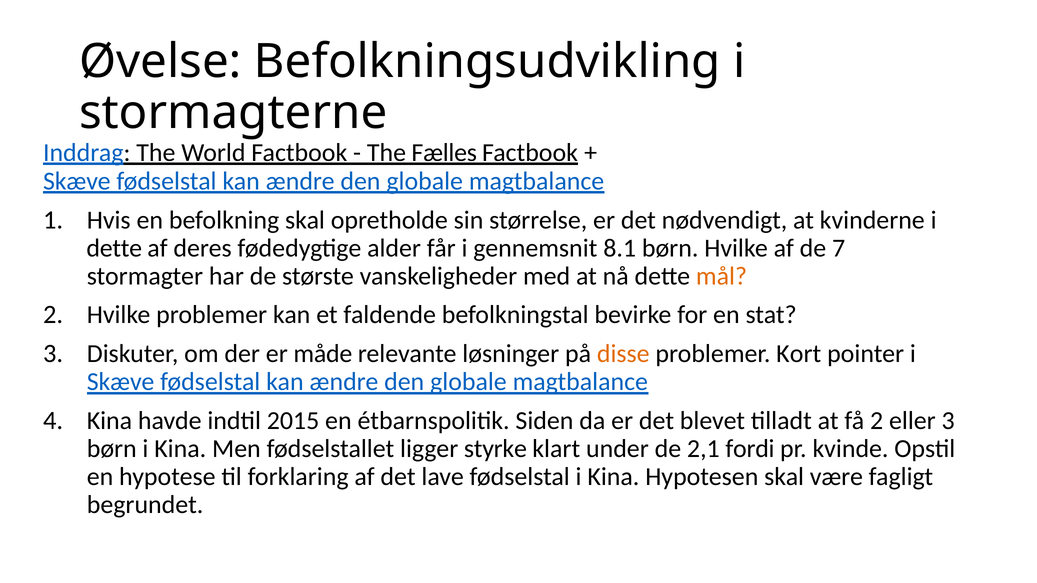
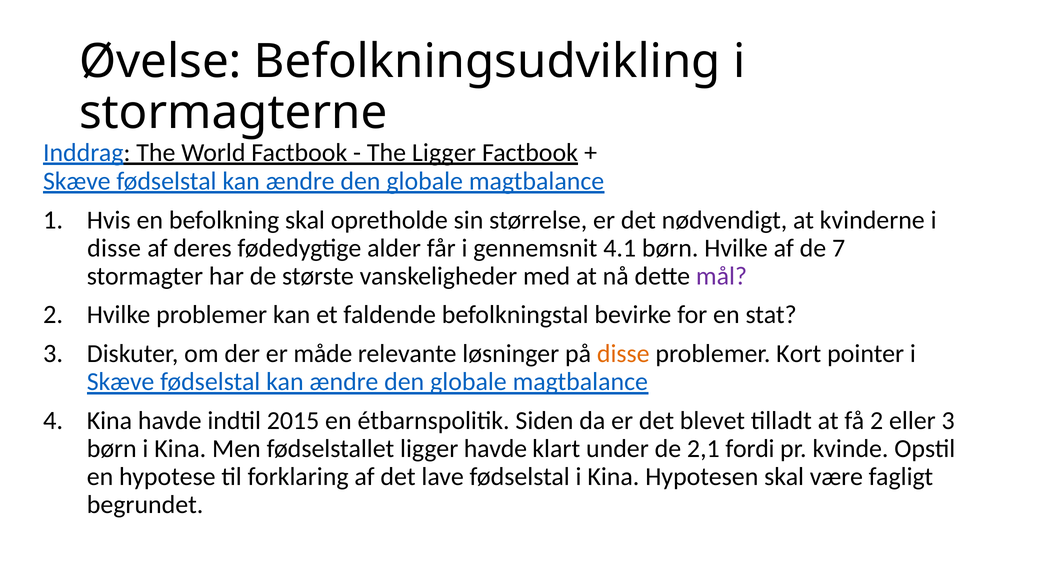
The Fælles: Fælles -> Ligger
dette at (114, 248): dette -> disse
8.1: 8.1 -> 4.1
mål colour: orange -> purple
ligger styrke: styrke -> havde
